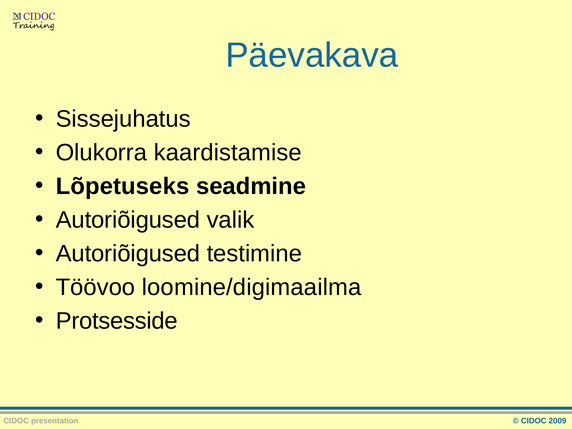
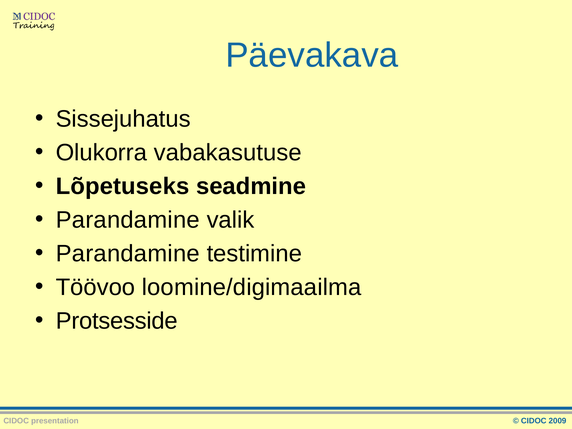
kaardistamise: kaardistamise -> vabakasutuse
Autoriõigused at (128, 220): Autoriõigused -> Parandamine
Autoriõigused at (128, 254): Autoriõigused -> Parandamine
